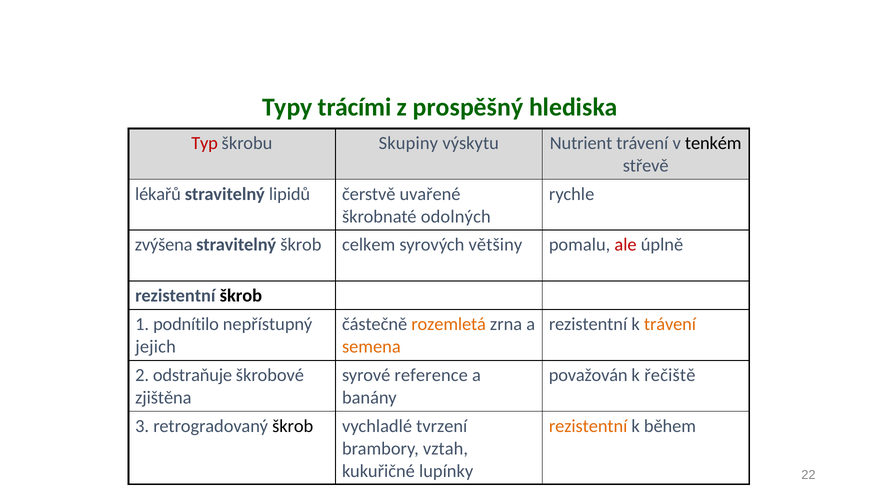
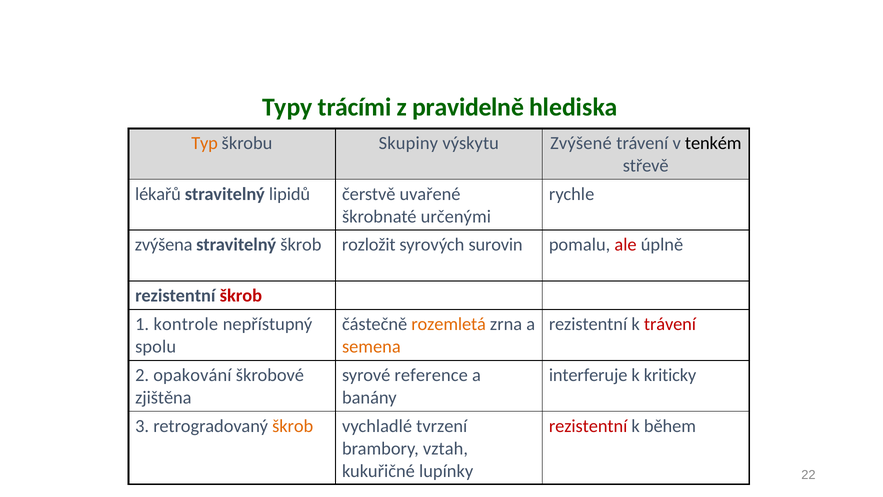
prospěšný: prospěšný -> pravidelně
Typ colour: red -> orange
Nutrient: Nutrient -> Zvýšené
odolných: odolných -> určenými
celkem: celkem -> rozložit
většiny: většiny -> surovin
škrob at (241, 295) colour: black -> red
podnítilo: podnítilo -> kontrole
trávení at (670, 324) colour: orange -> red
jejich: jejich -> spolu
odstraňuje: odstraňuje -> opakování
považován: považován -> interferuje
řečiště: řečiště -> kriticky
škrob at (293, 426) colour: black -> orange
rezistentní at (588, 426) colour: orange -> red
